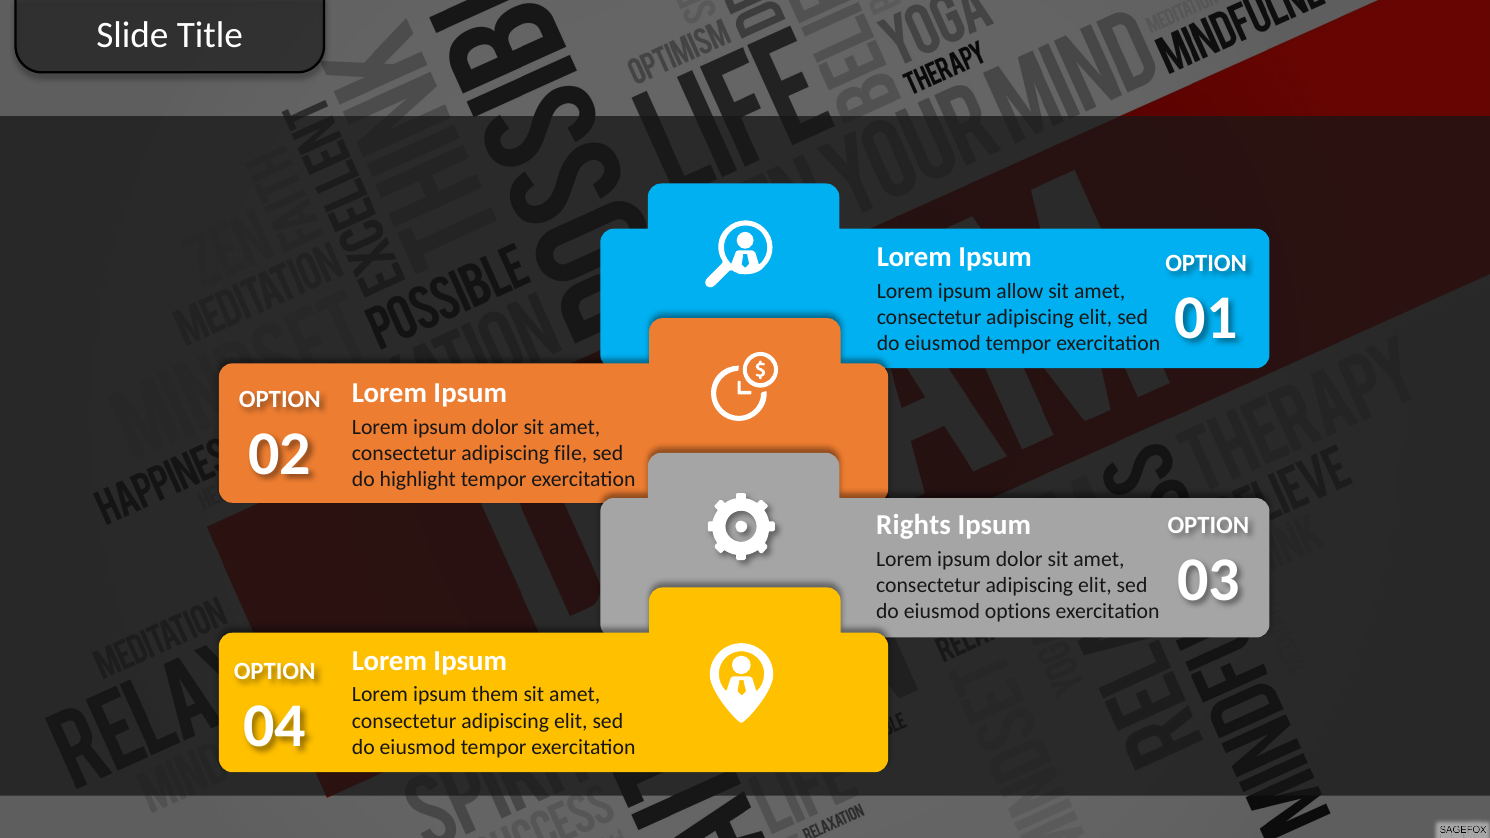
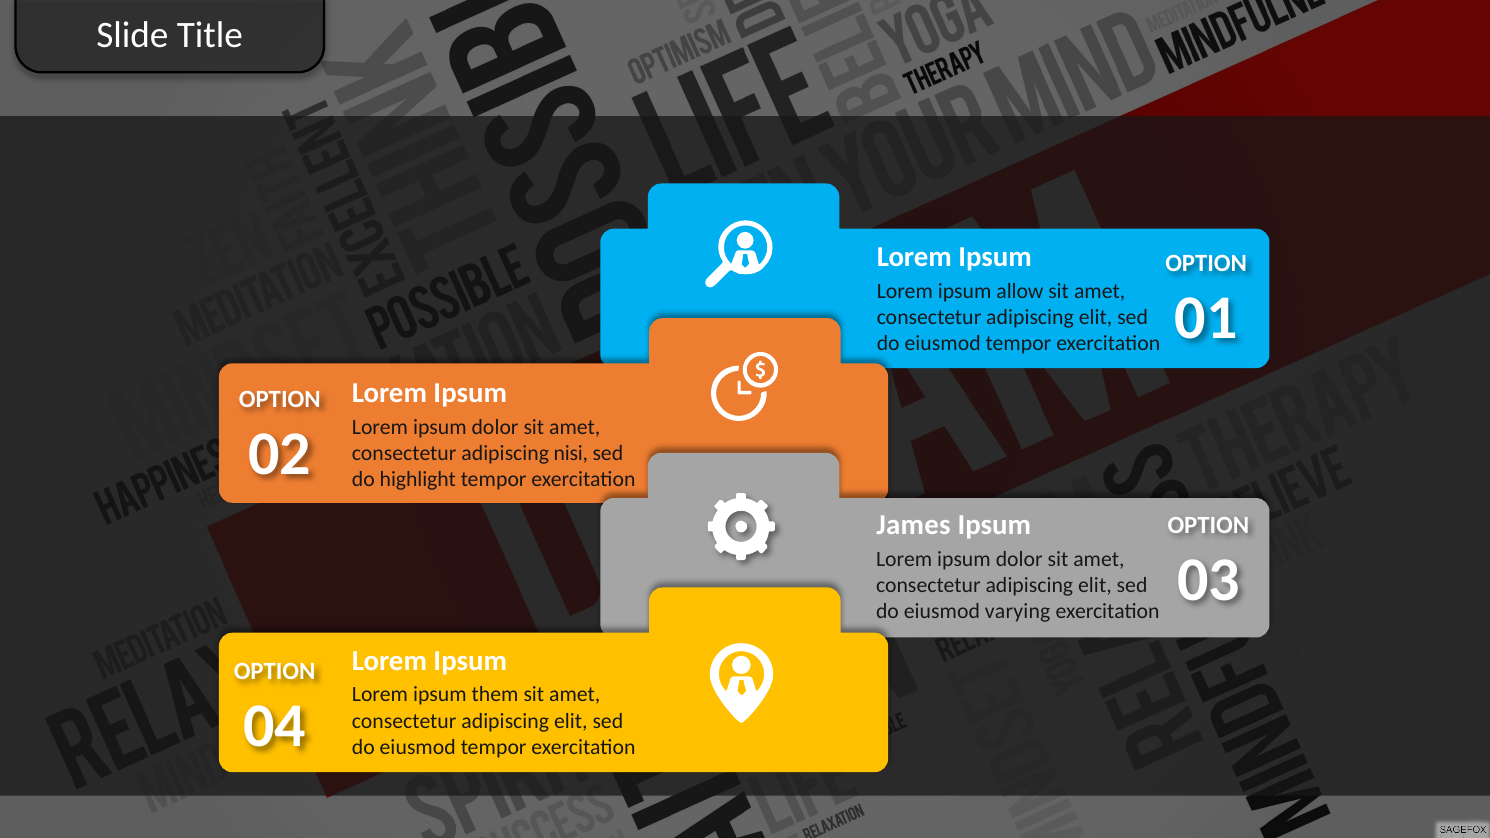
file: file -> nisi
Rights: Rights -> James
options: options -> varying
